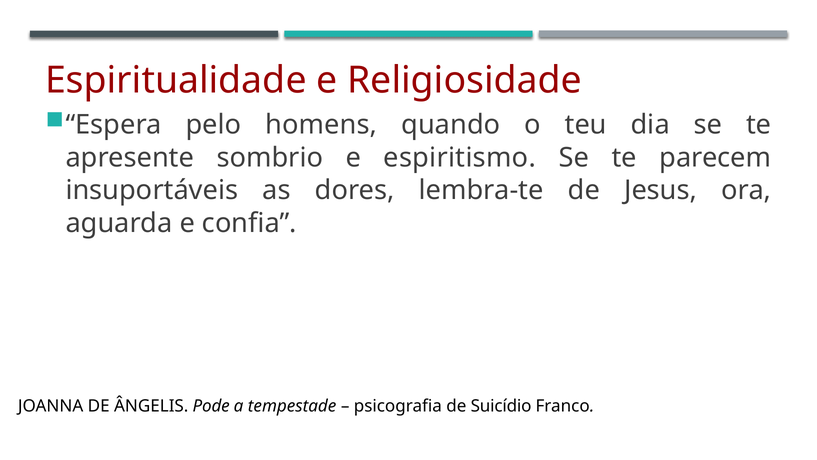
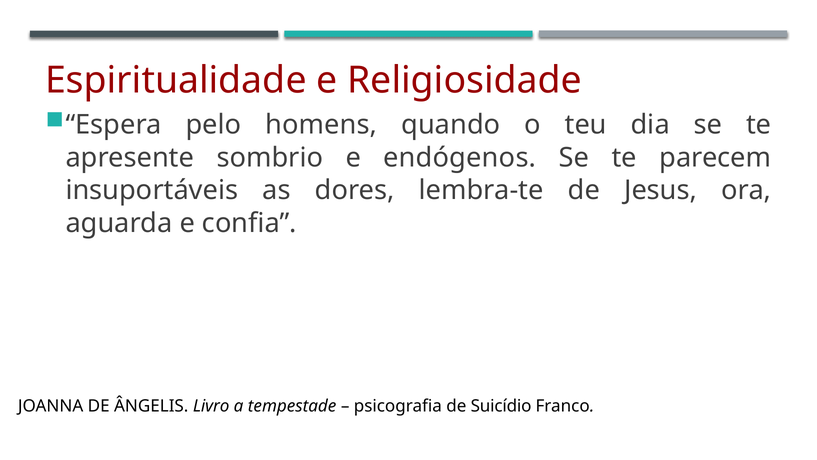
espiritismo: espiritismo -> endógenos
Pode: Pode -> Livro
